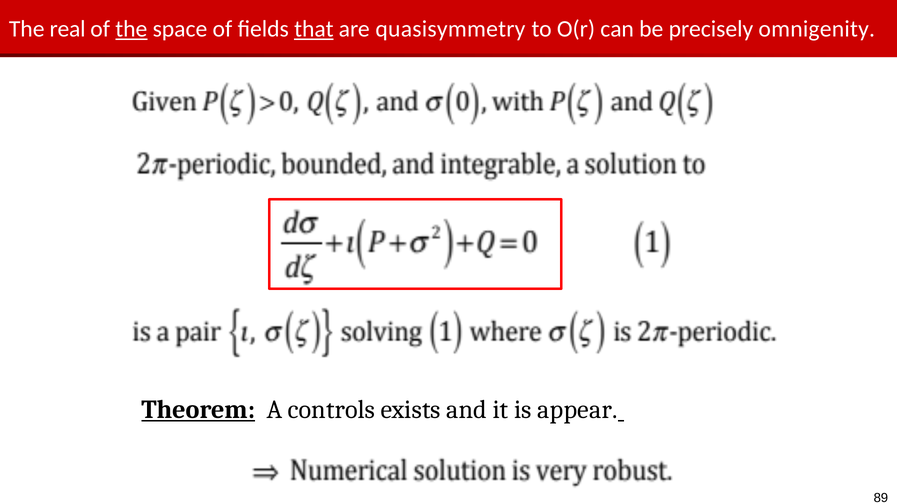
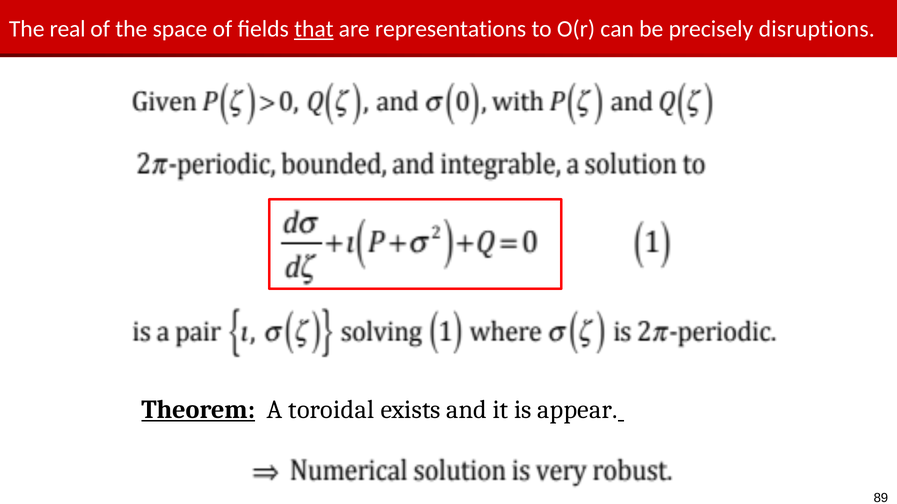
the at (131, 29) underline: present -> none
quasisymmetry: quasisymmetry -> representations
omnigenity: omnigenity -> disruptions
controls: controls -> toroidal
